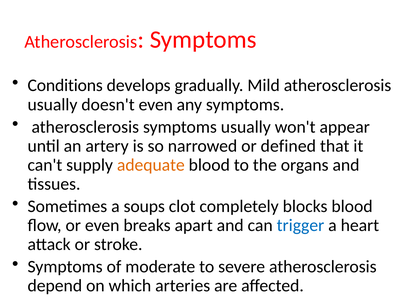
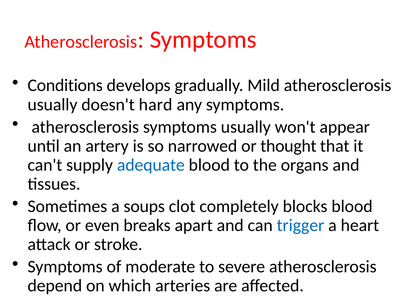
doesn't even: even -> hard
defined: defined -> thought
adequate colour: orange -> blue
